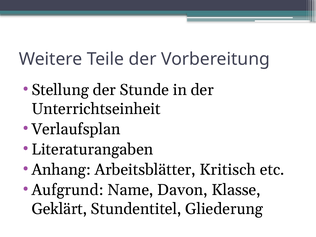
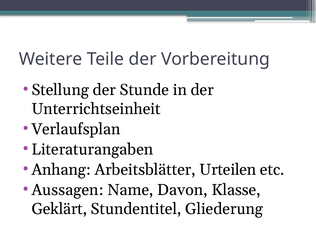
Kritisch: Kritisch -> Urteilen
Aufgrund: Aufgrund -> Aussagen
